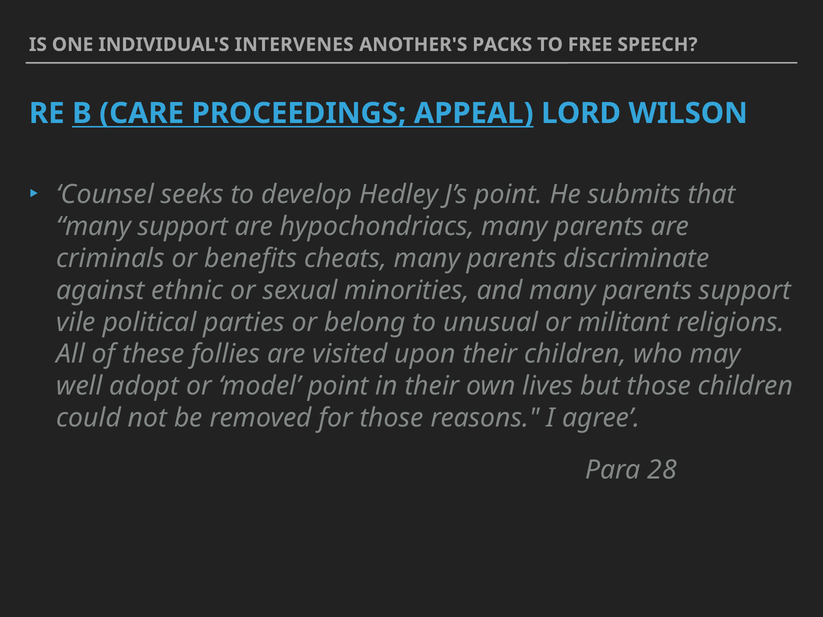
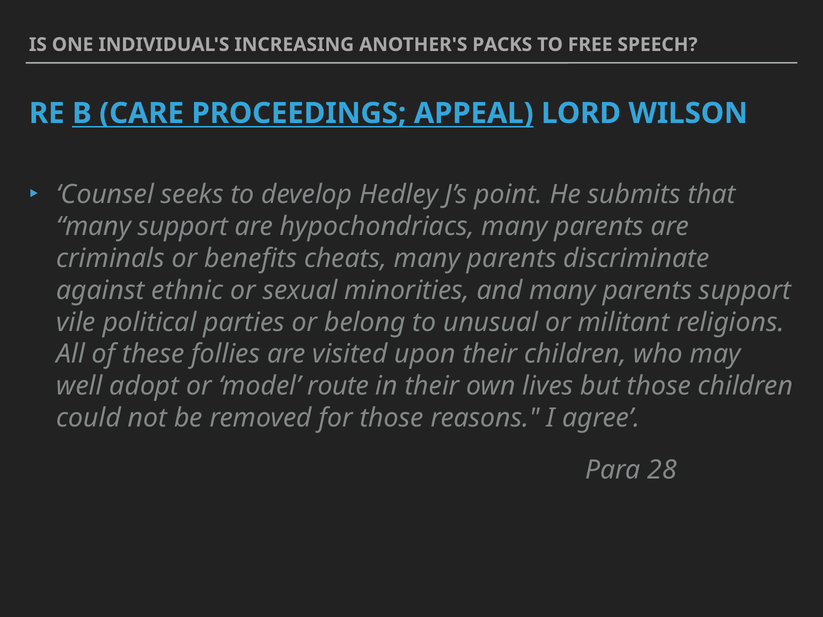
INTERVENES: INTERVENES -> INCREASING
model point: point -> route
